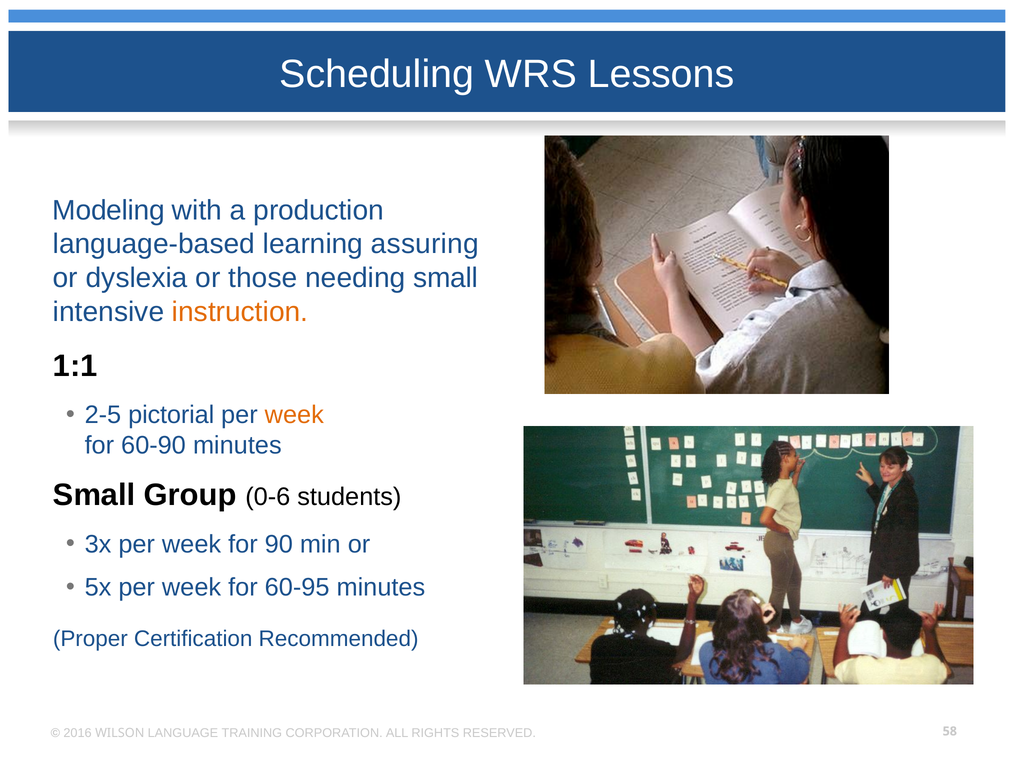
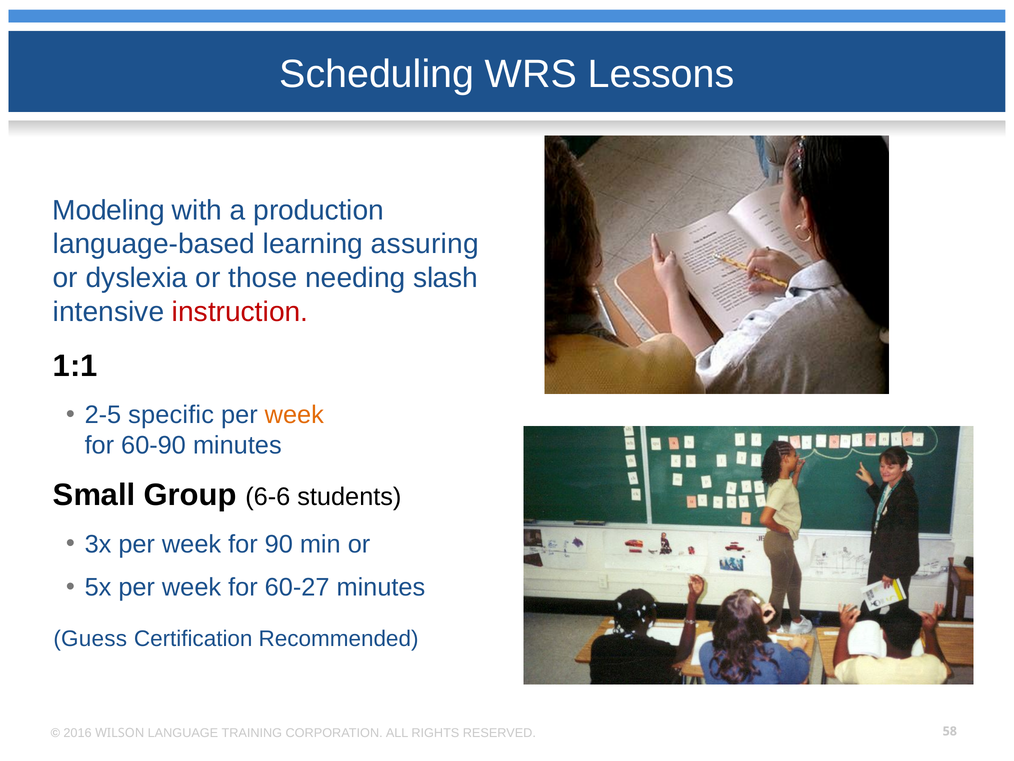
needing small: small -> slash
instruction colour: orange -> red
pictorial: pictorial -> specific
0-6: 0-6 -> 6-6
60-95: 60-95 -> 60-27
Proper: Proper -> Guess
